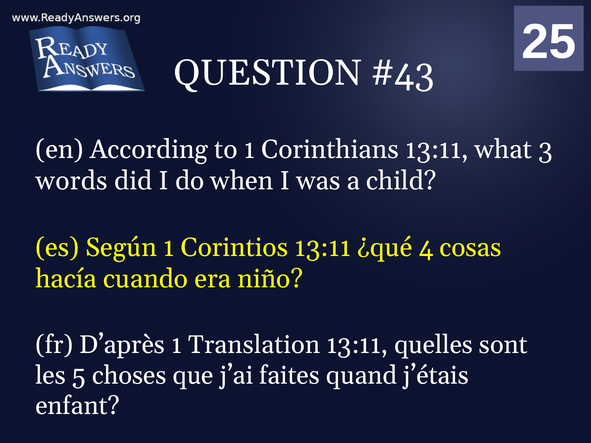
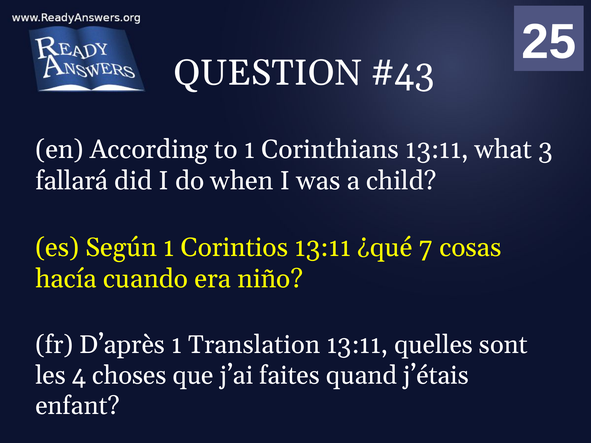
words: words -> fallará
4: 4 -> 7
5: 5 -> 4
